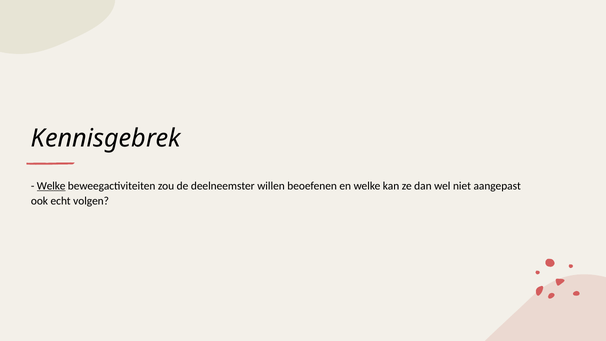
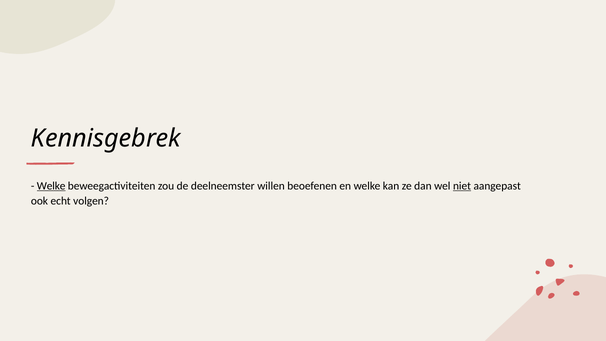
niet underline: none -> present
